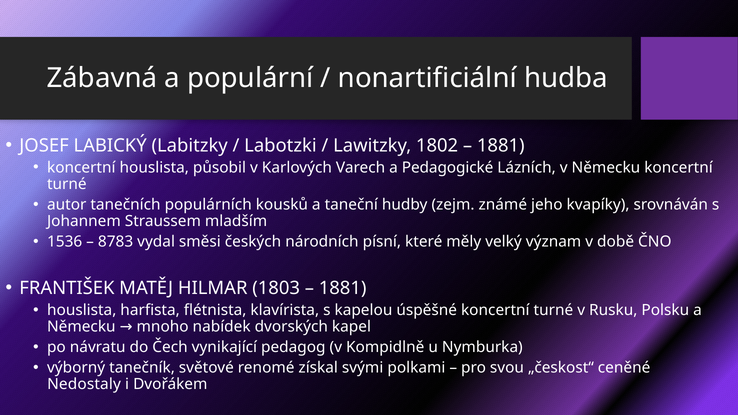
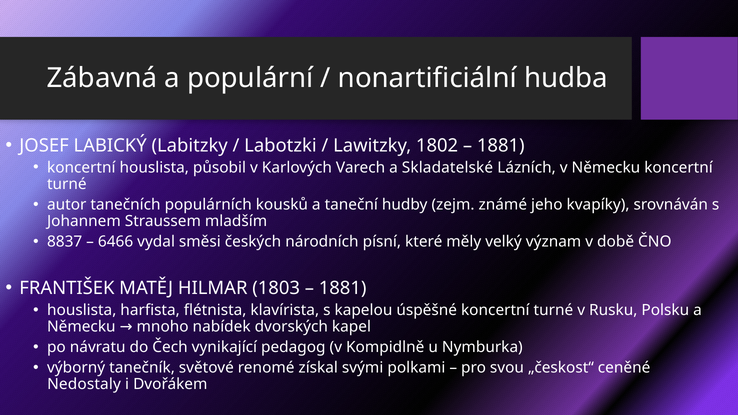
Pedagogické: Pedagogické -> Skladatelské
1536: 1536 -> 8837
8783: 8783 -> 6466
